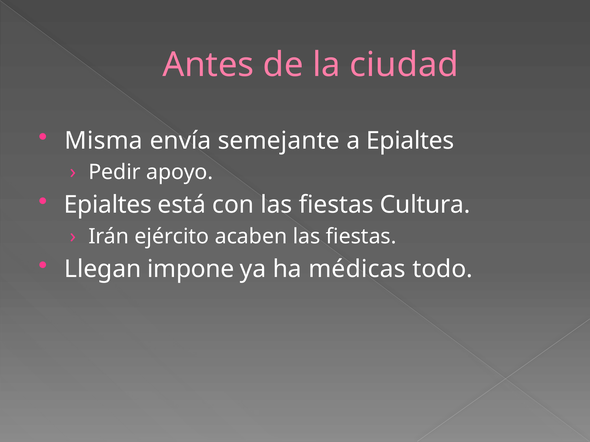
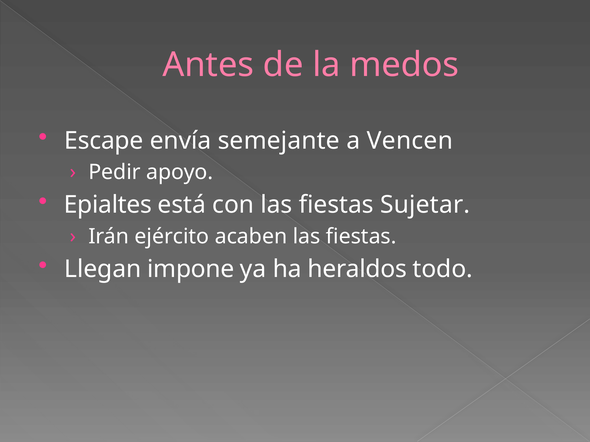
ciudad: ciudad -> medos
Misma: Misma -> Escape
a Epialtes: Epialtes -> Vencen
Cultura: Cultura -> Sujetar
médicas: médicas -> heraldos
